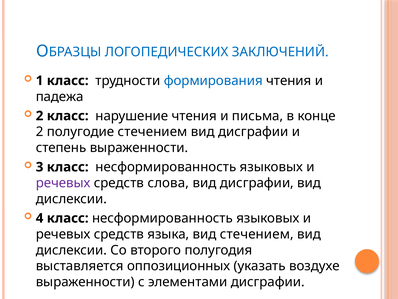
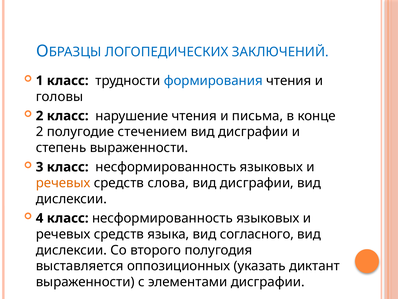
падежа: падежа -> головы
речевых at (63, 183) colour: purple -> orange
вид стечением: стечением -> согласного
воздухе: воздухе -> диктант
